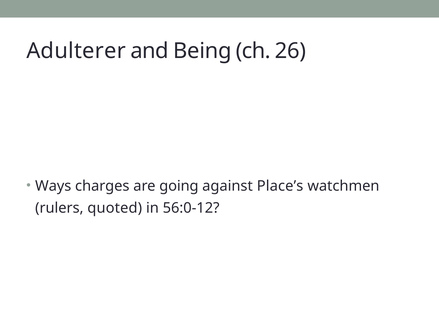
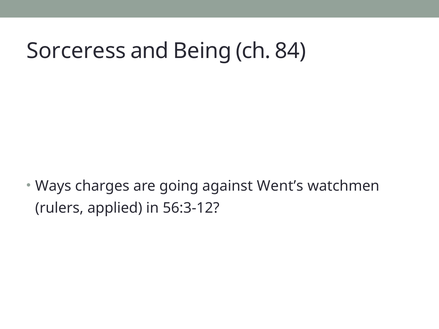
Adulterer: Adulterer -> Sorceress
26: 26 -> 84
Place’s: Place’s -> Went’s
quoted: quoted -> applied
56:0-12: 56:0-12 -> 56:3-12
